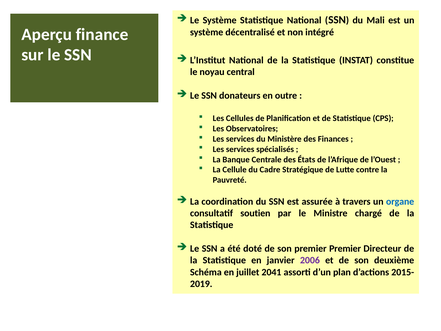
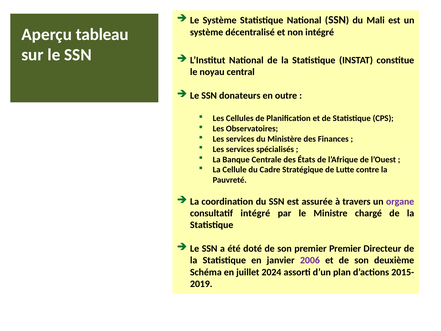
finance: finance -> tableau
organe colour: blue -> purple
consultatif soutien: soutien -> intégré
2041: 2041 -> 2024
